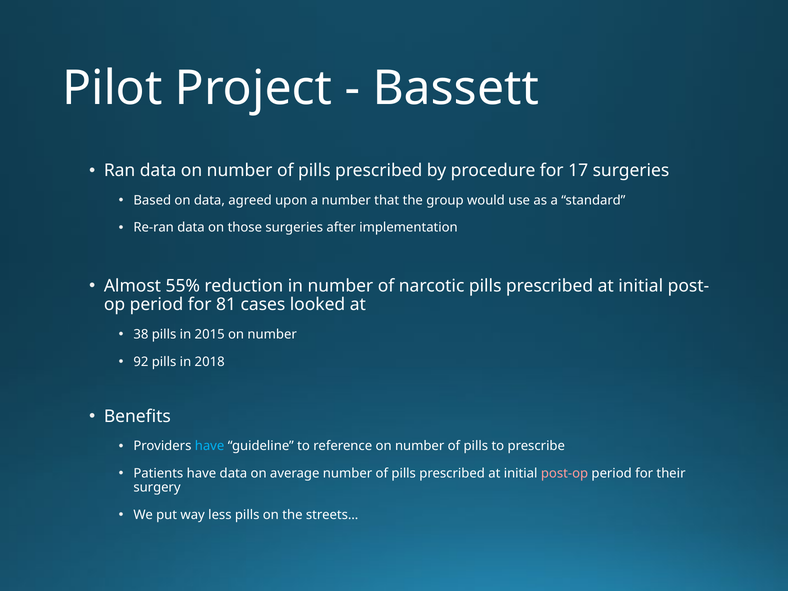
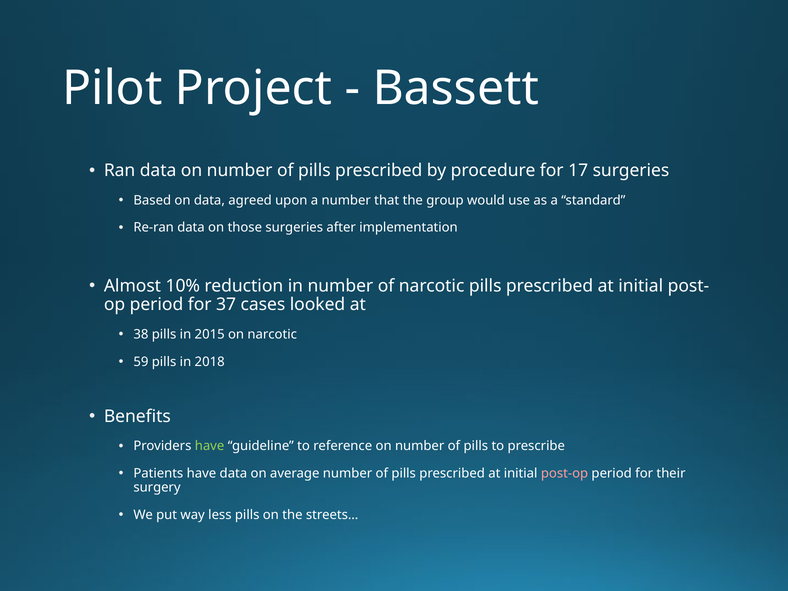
55%: 55% -> 10%
81: 81 -> 37
2015 on number: number -> narcotic
92: 92 -> 59
have at (210, 446) colour: light blue -> light green
